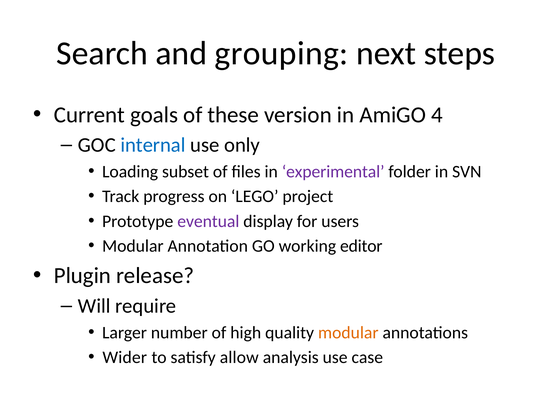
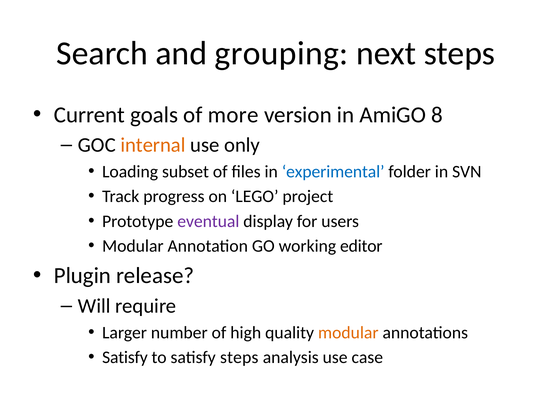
these: these -> more
4: 4 -> 8
internal colour: blue -> orange
experimental colour: purple -> blue
Wider at (125, 357): Wider -> Satisfy
satisfy allow: allow -> steps
